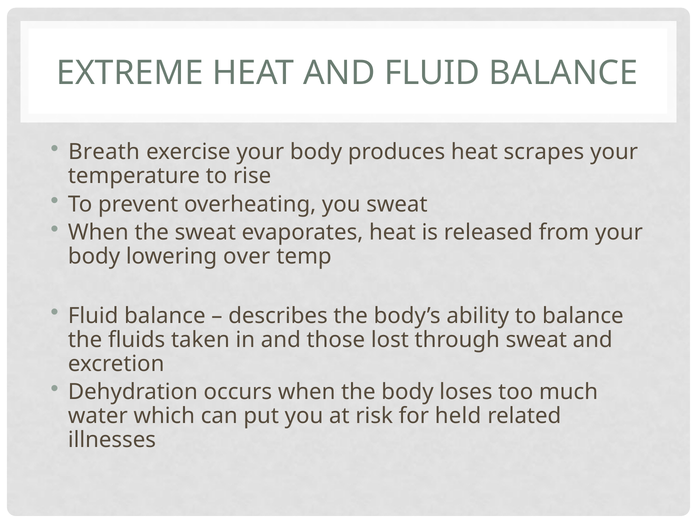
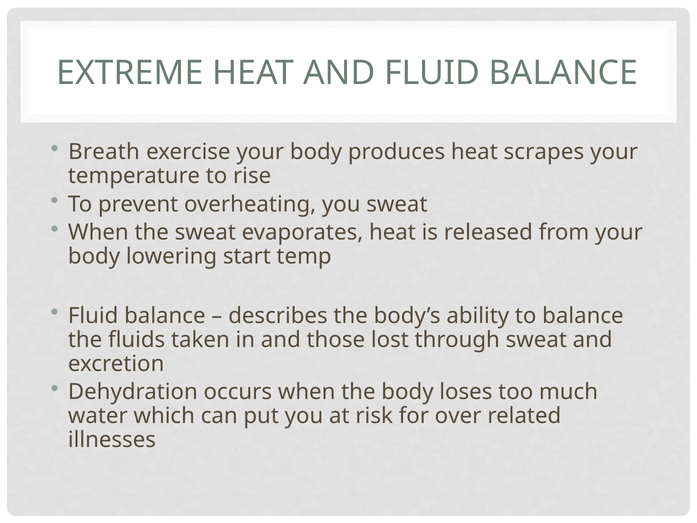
over: over -> start
held: held -> over
